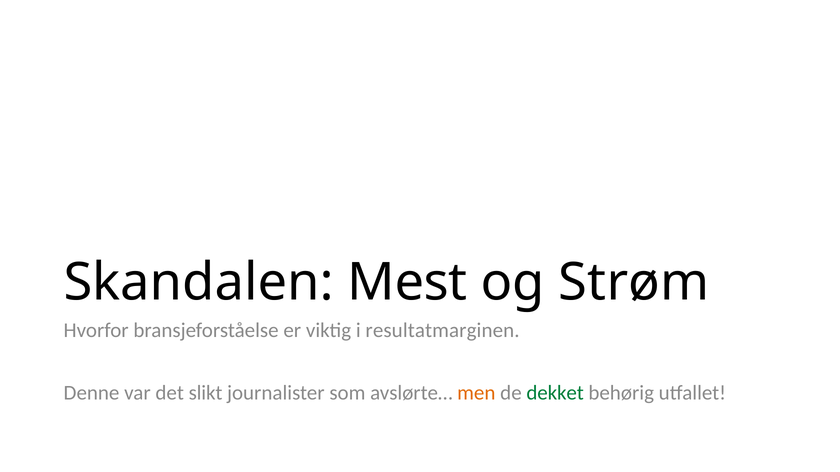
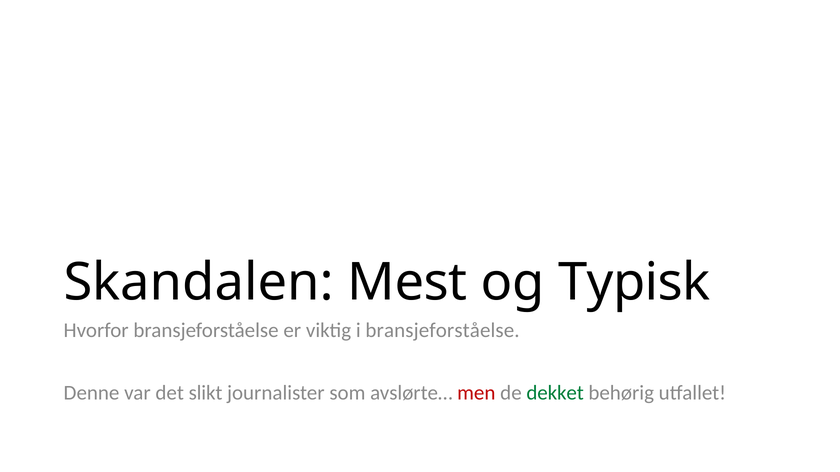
Strøm: Strøm -> Typisk
i resultatmarginen: resultatmarginen -> bransjeforståelse
men colour: orange -> red
